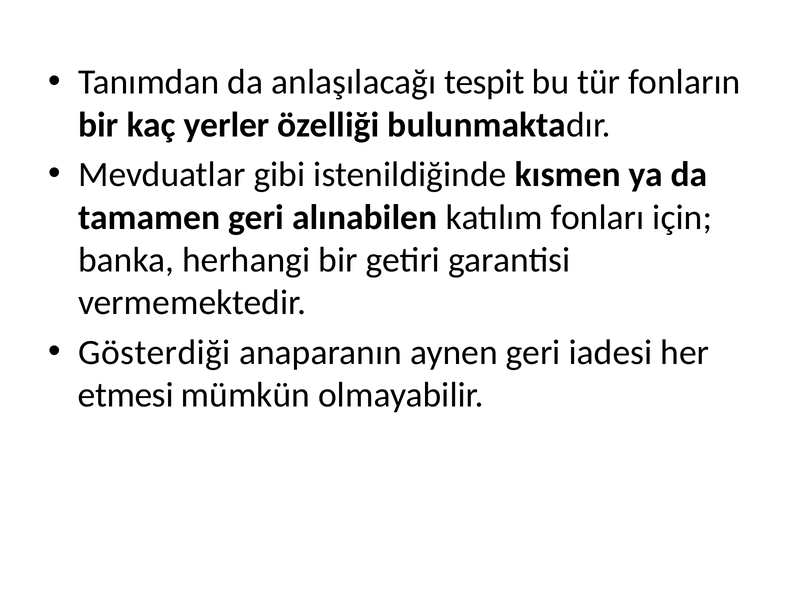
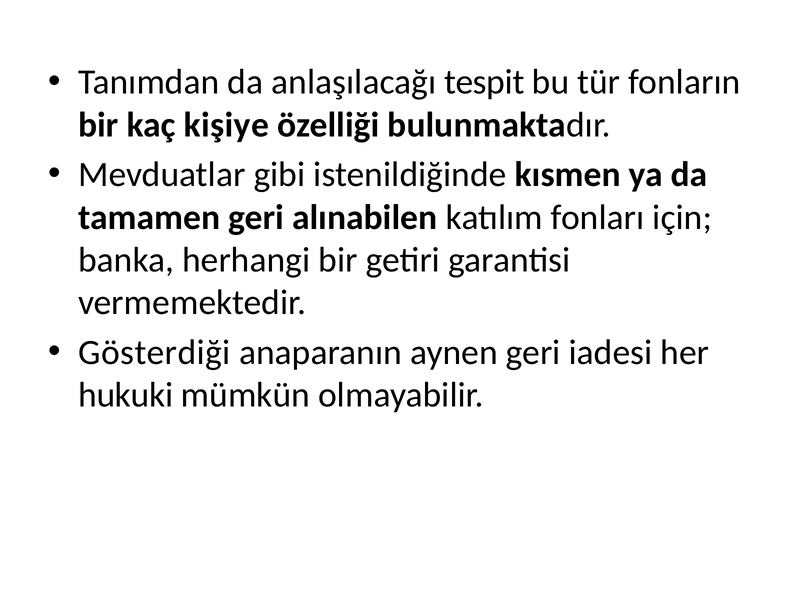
yerler: yerler -> kişiye
etmesi: etmesi -> hukuki
